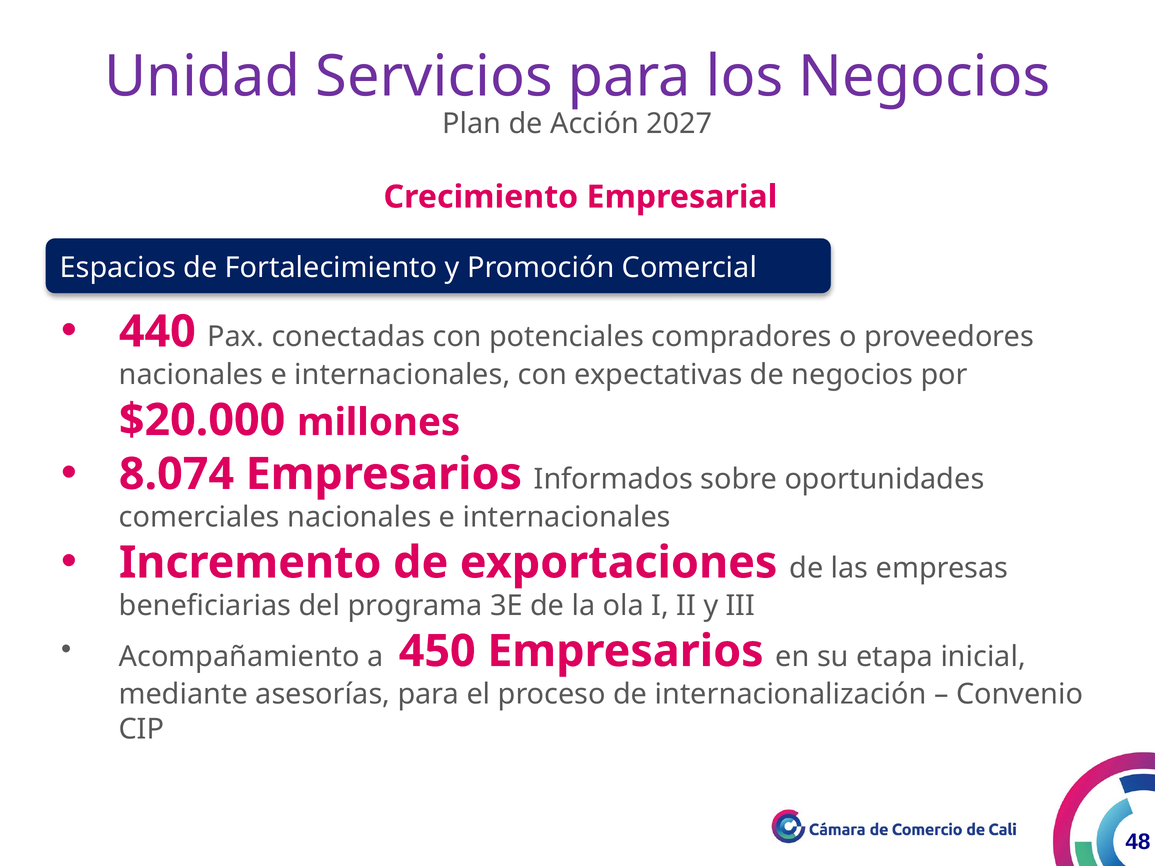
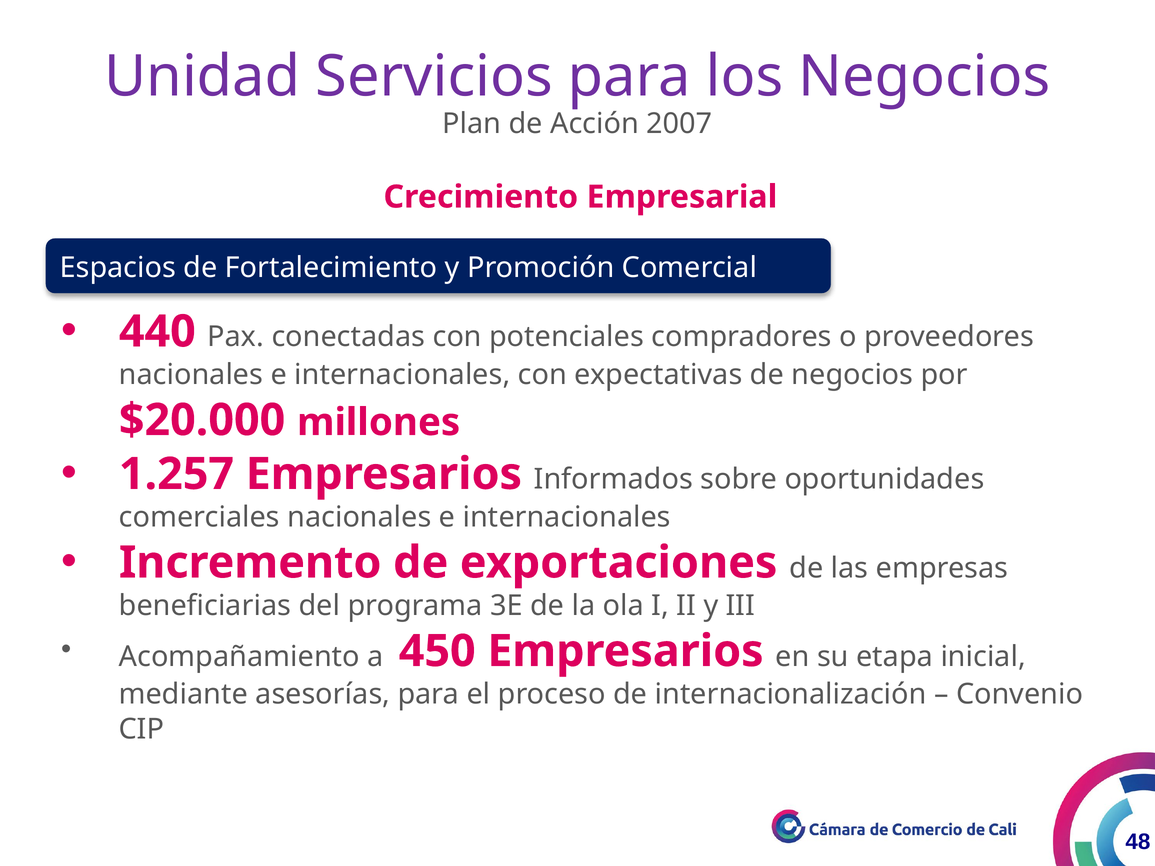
2027: 2027 -> 2007
8.074: 8.074 -> 1.257
